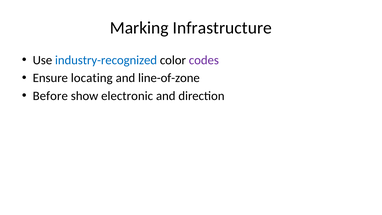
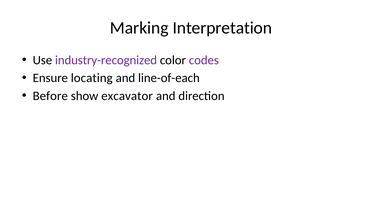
Infrastructure: Infrastructure -> Interpretation
industry-recognized colour: blue -> purple
line-of-zone: line-of-zone -> line-of-each
electronic: electronic -> excavator
